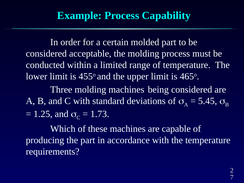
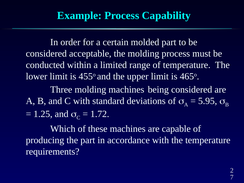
5.45: 5.45 -> 5.95
1.73: 1.73 -> 1.72
